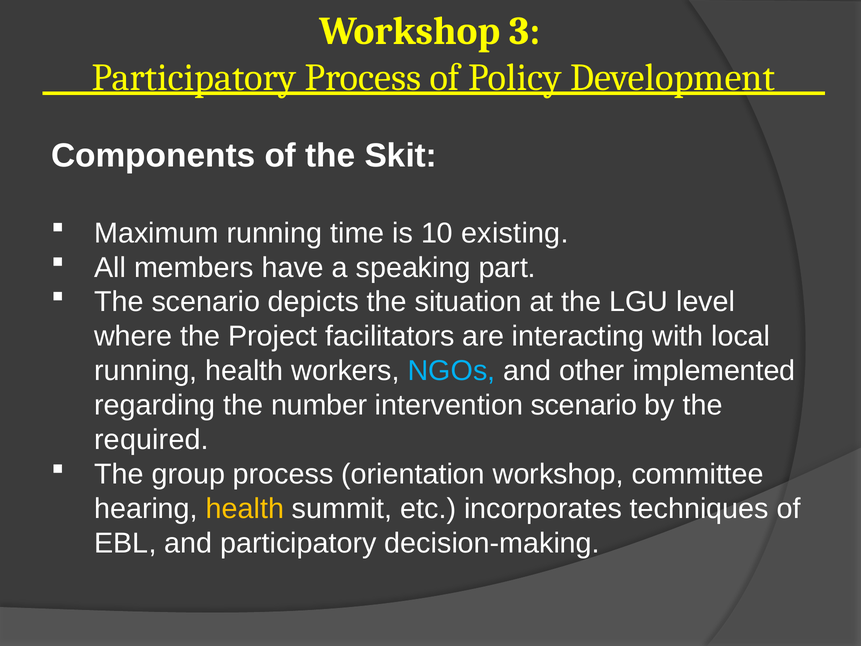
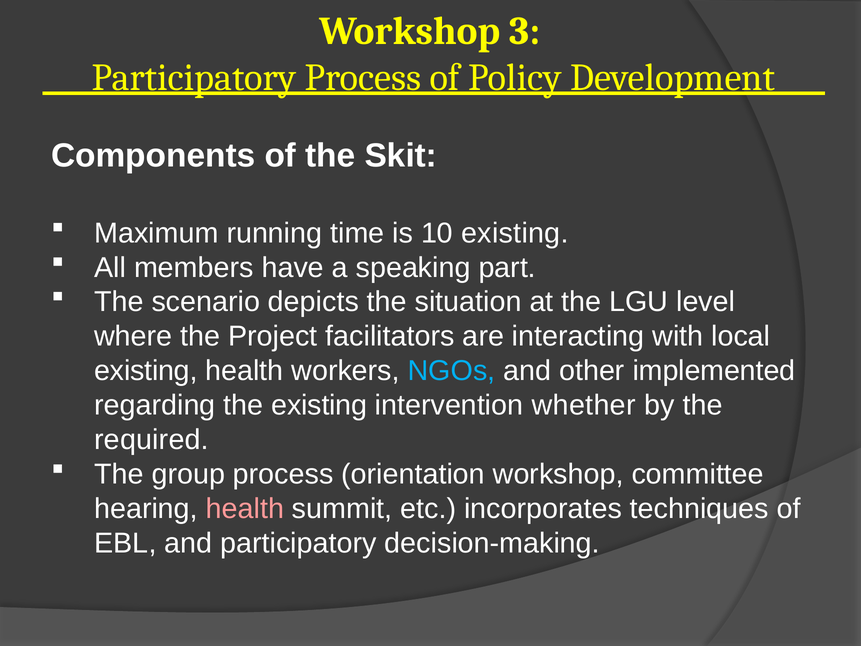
running at (146, 371): running -> existing
the number: number -> existing
intervention scenario: scenario -> whether
health at (245, 509) colour: yellow -> pink
